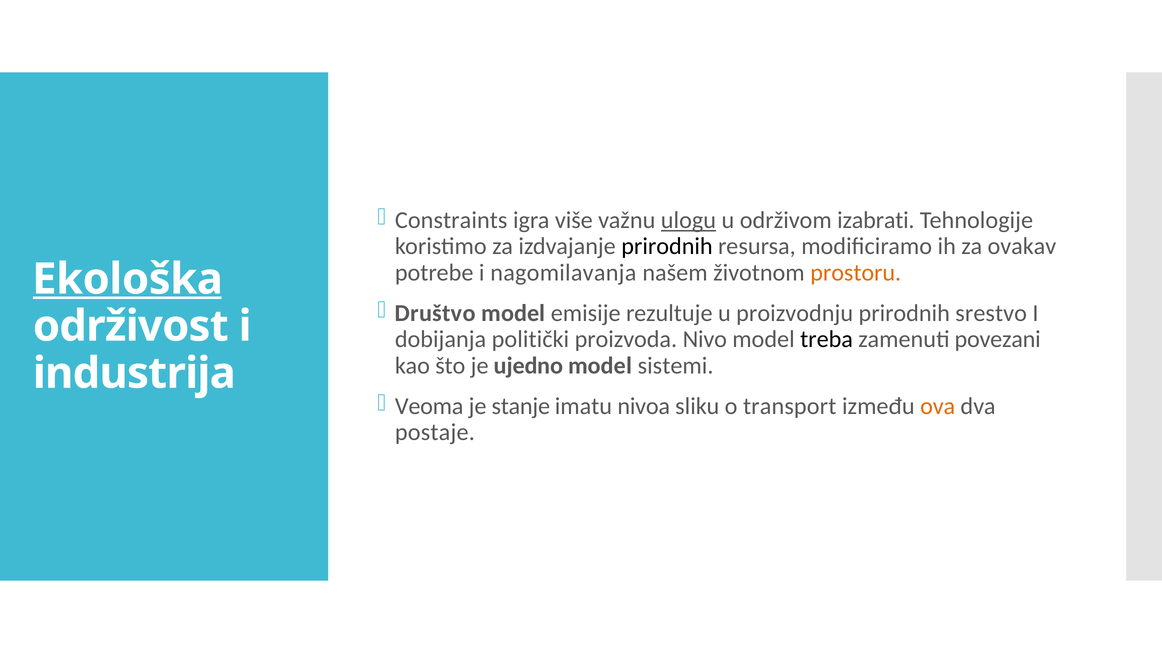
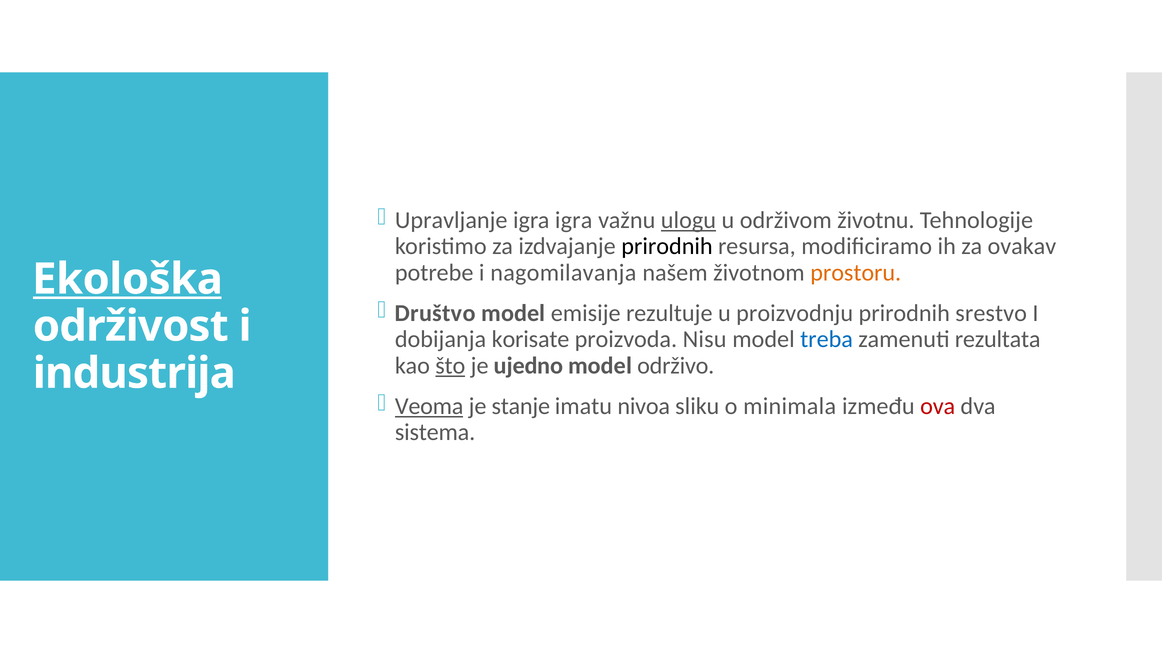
Constraints: Constraints -> Upravljanje
igra više: više -> igra
izabrati: izabrati -> životnu
politički: politički -> korisate
Nivo: Nivo -> Nisu
treba colour: black -> blue
povezani: povezani -> rezultata
što underline: none -> present
sistemi: sistemi -> održivo
Veoma underline: none -> present
transport: transport -> minimala
ova colour: orange -> red
postaje: postaje -> sistema
